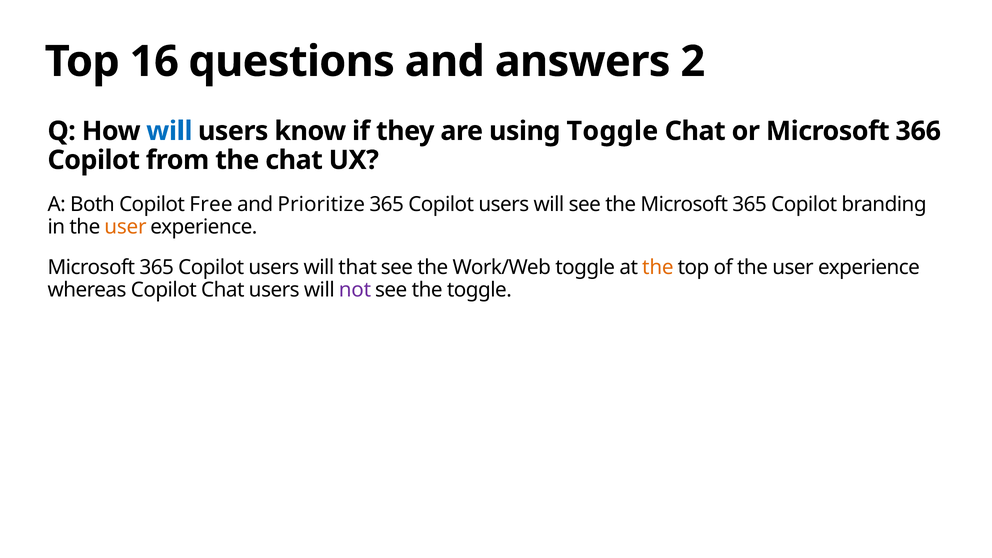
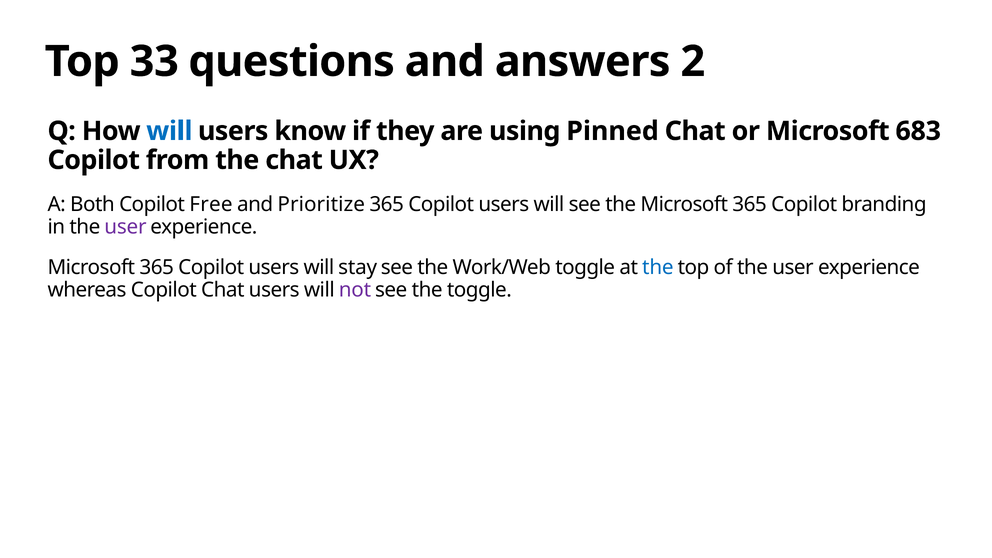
16: 16 -> 33
using Toggle: Toggle -> Pinned
366: 366 -> 683
user at (125, 227) colour: orange -> purple
that: that -> stay
the at (658, 268) colour: orange -> blue
